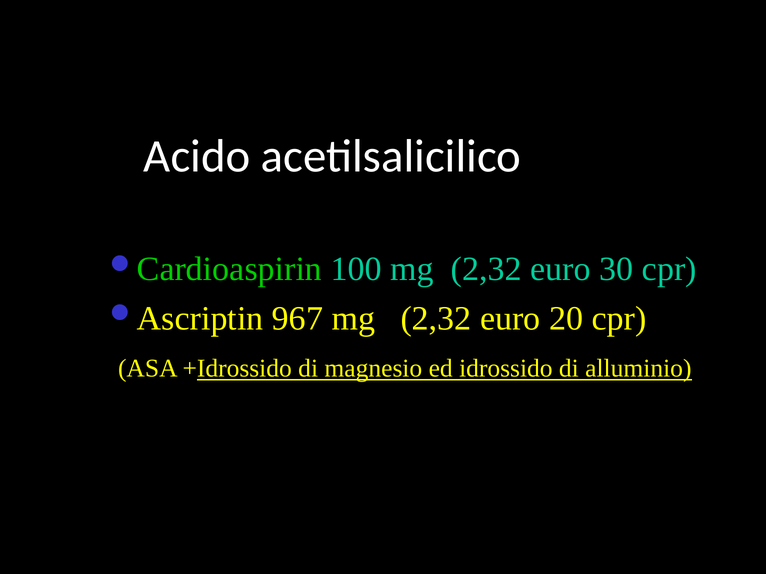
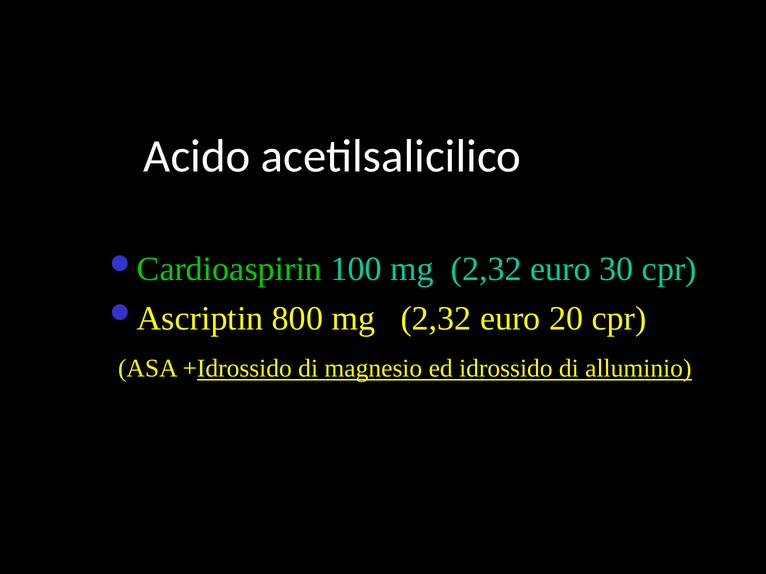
967: 967 -> 800
